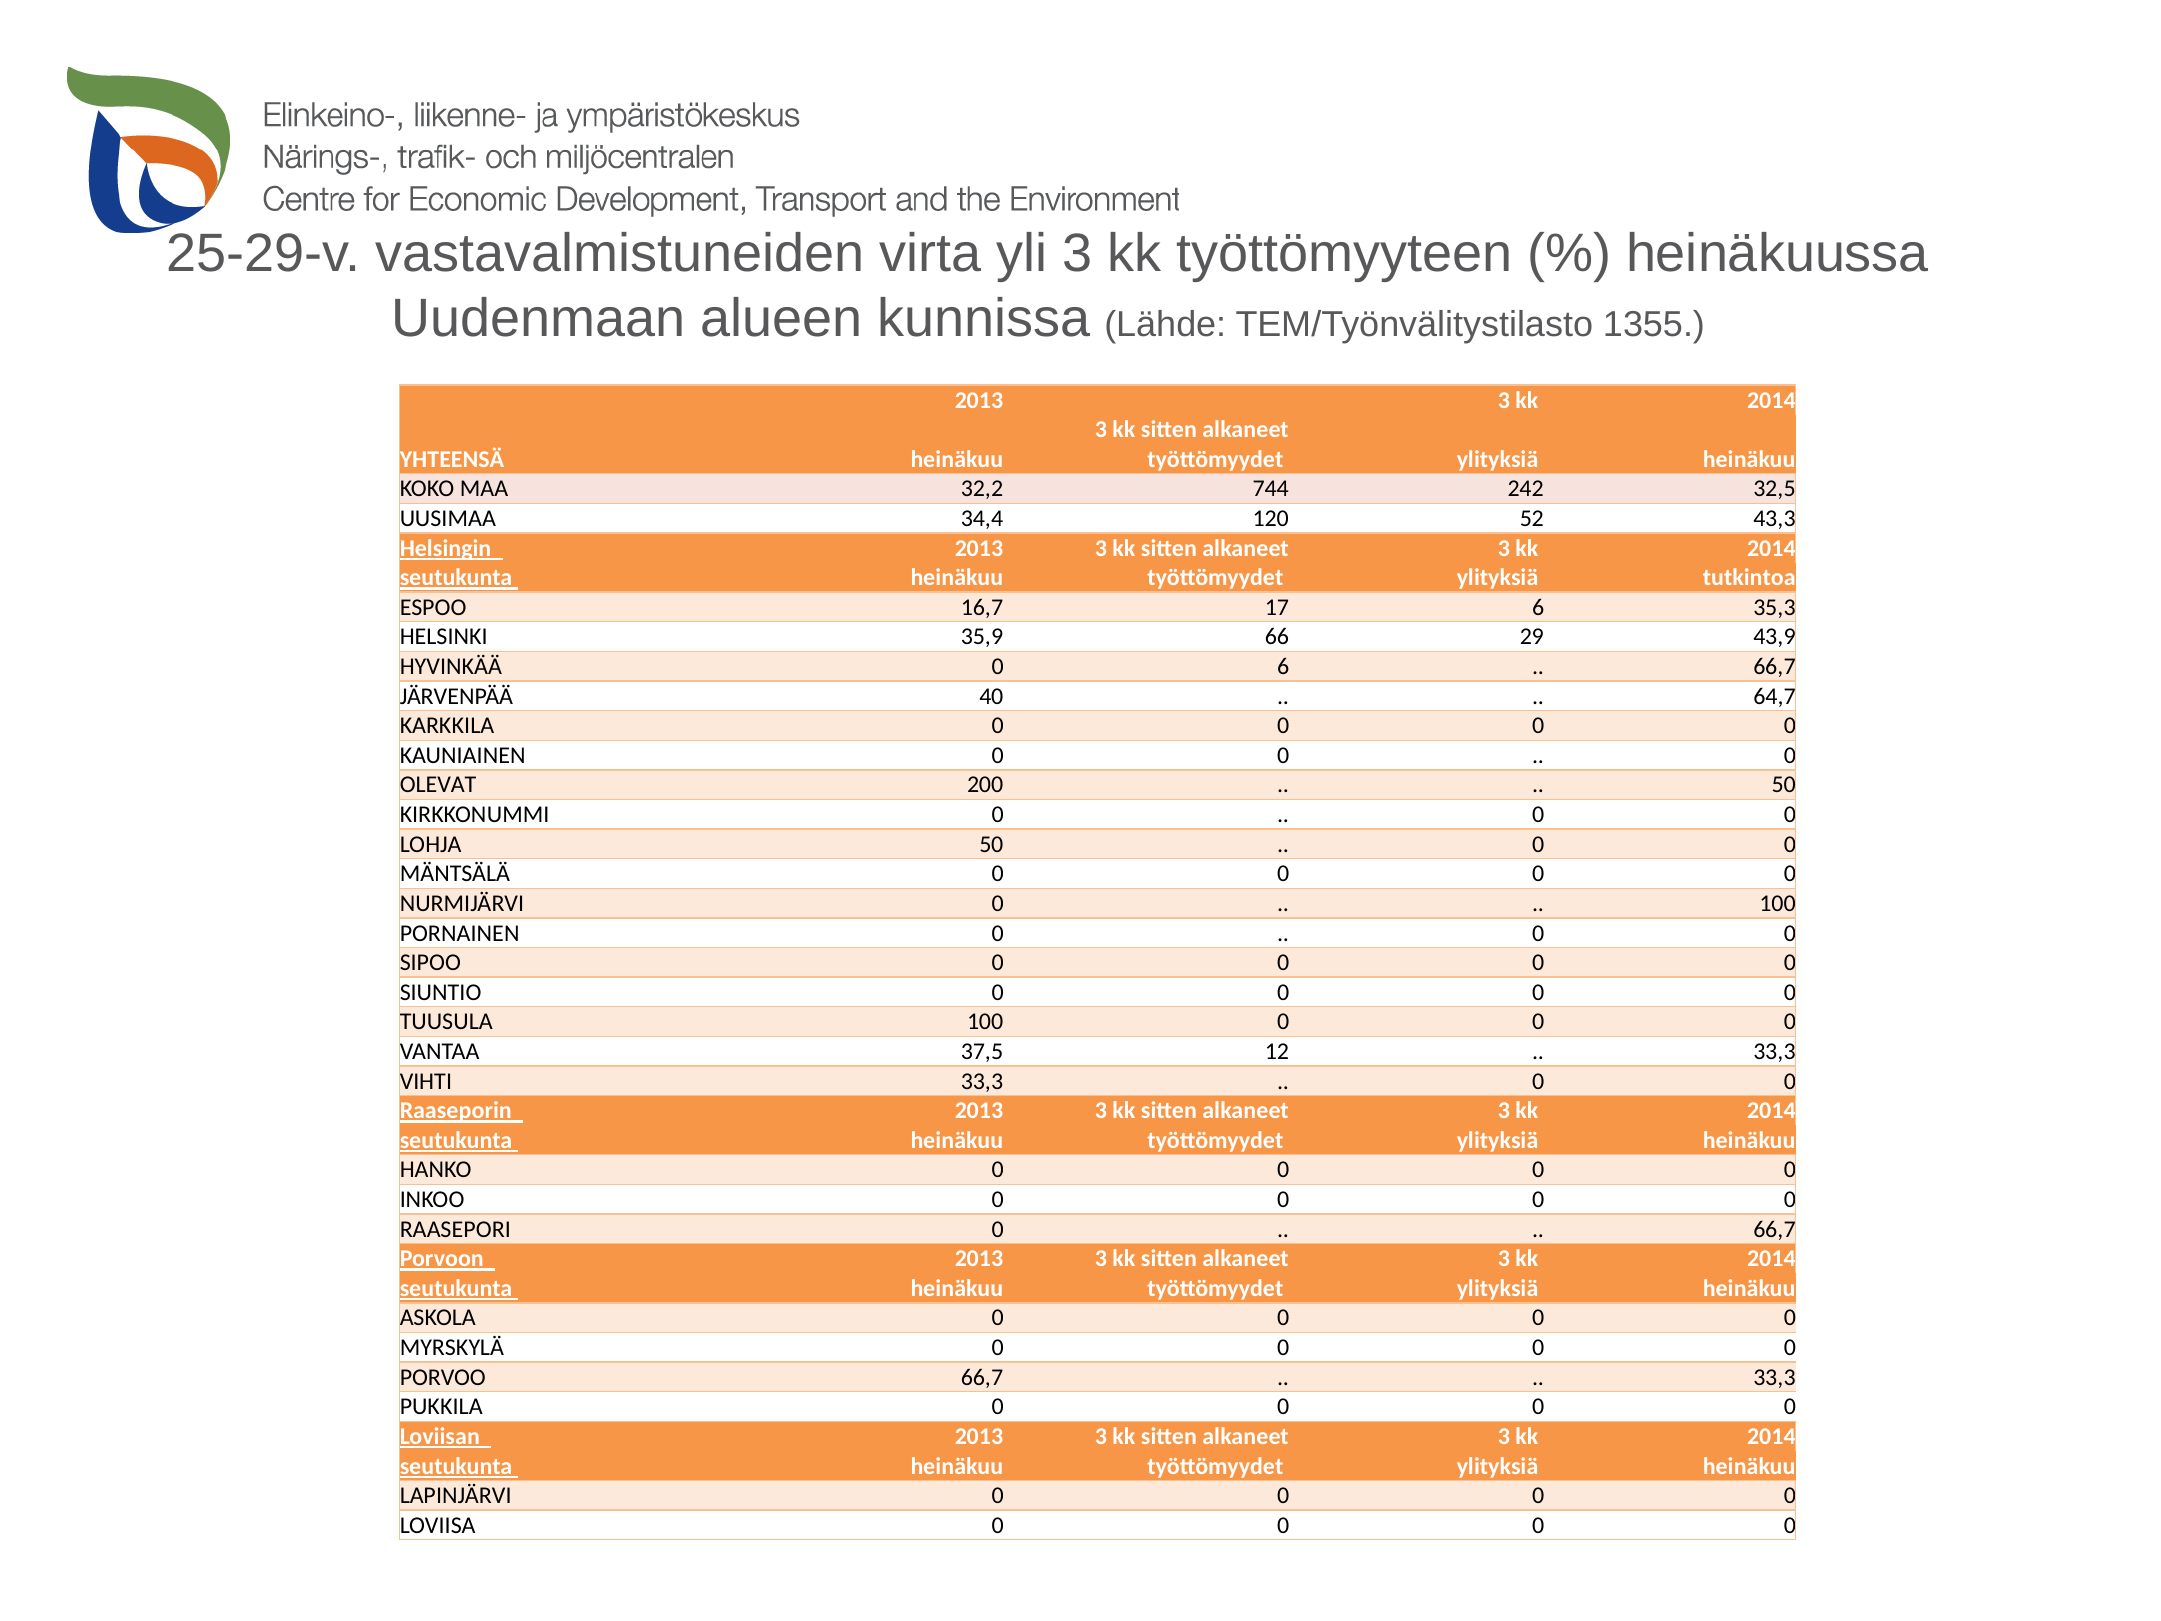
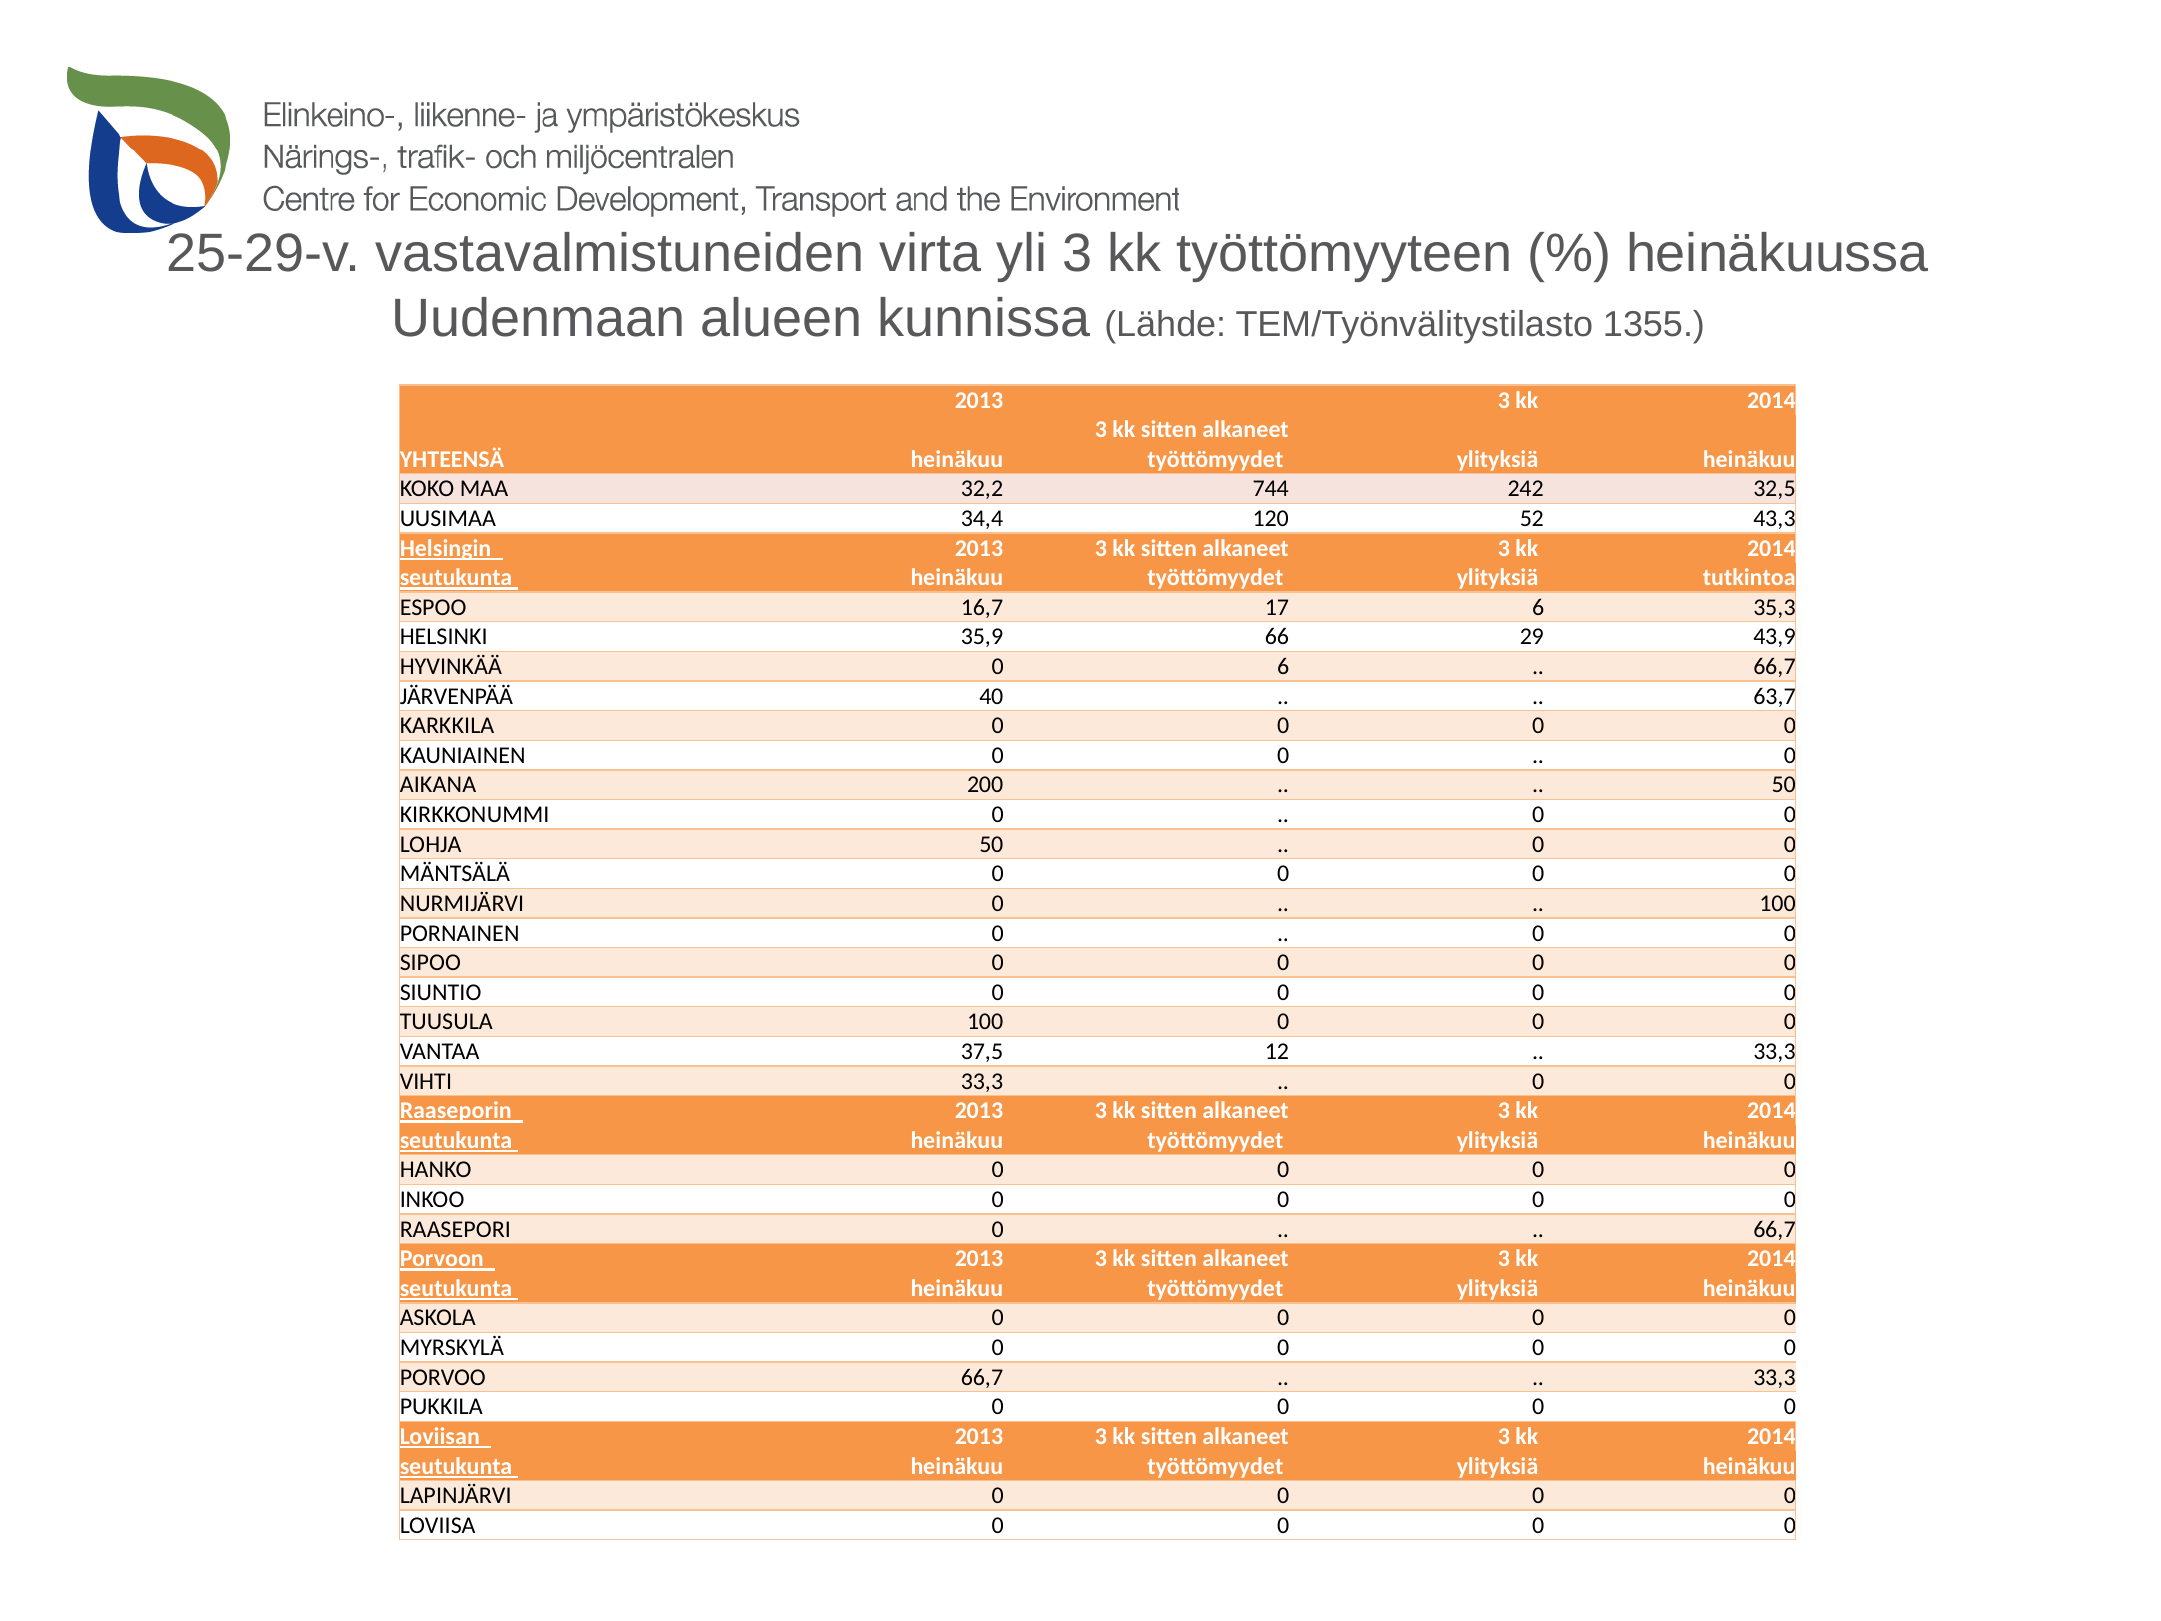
64,7: 64,7 -> 63,7
OLEVAT: OLEVAT -> AIKANA
